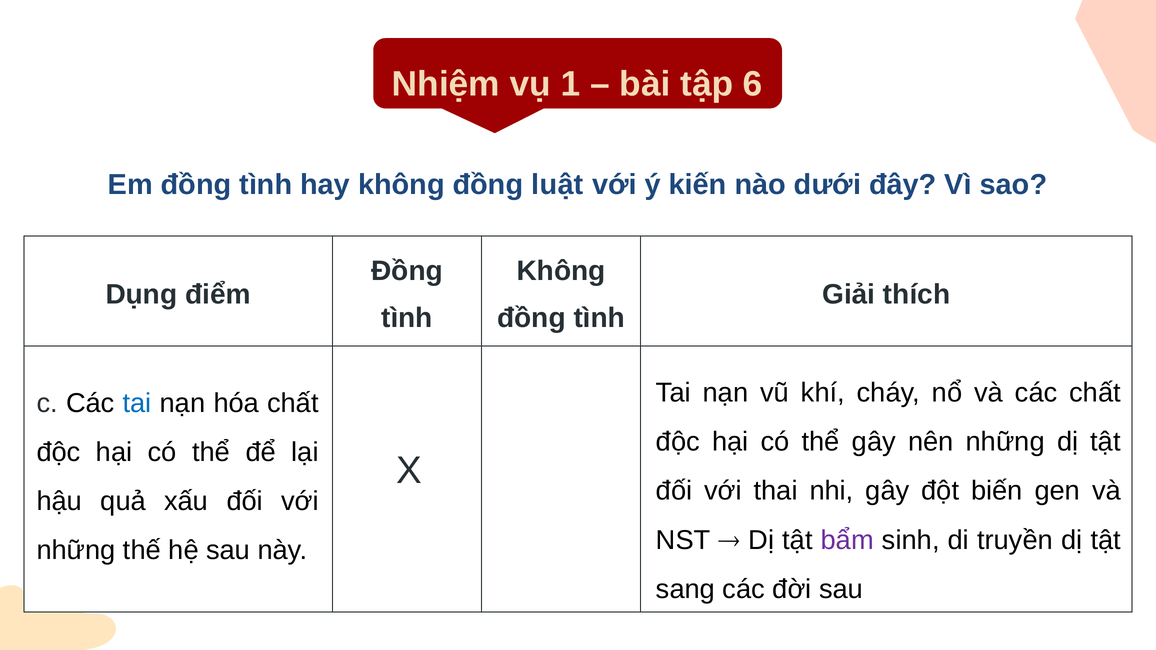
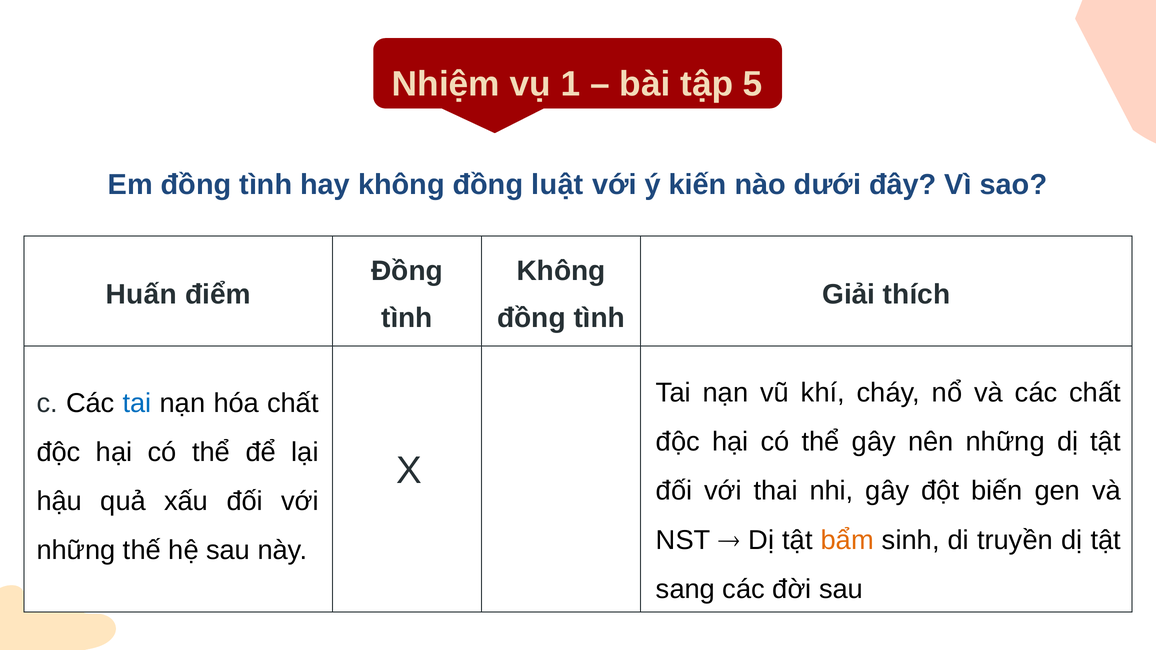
6: 6 -> 5
Dụng: Dụng -> Huấn
bẩm colour: purple -> orange
